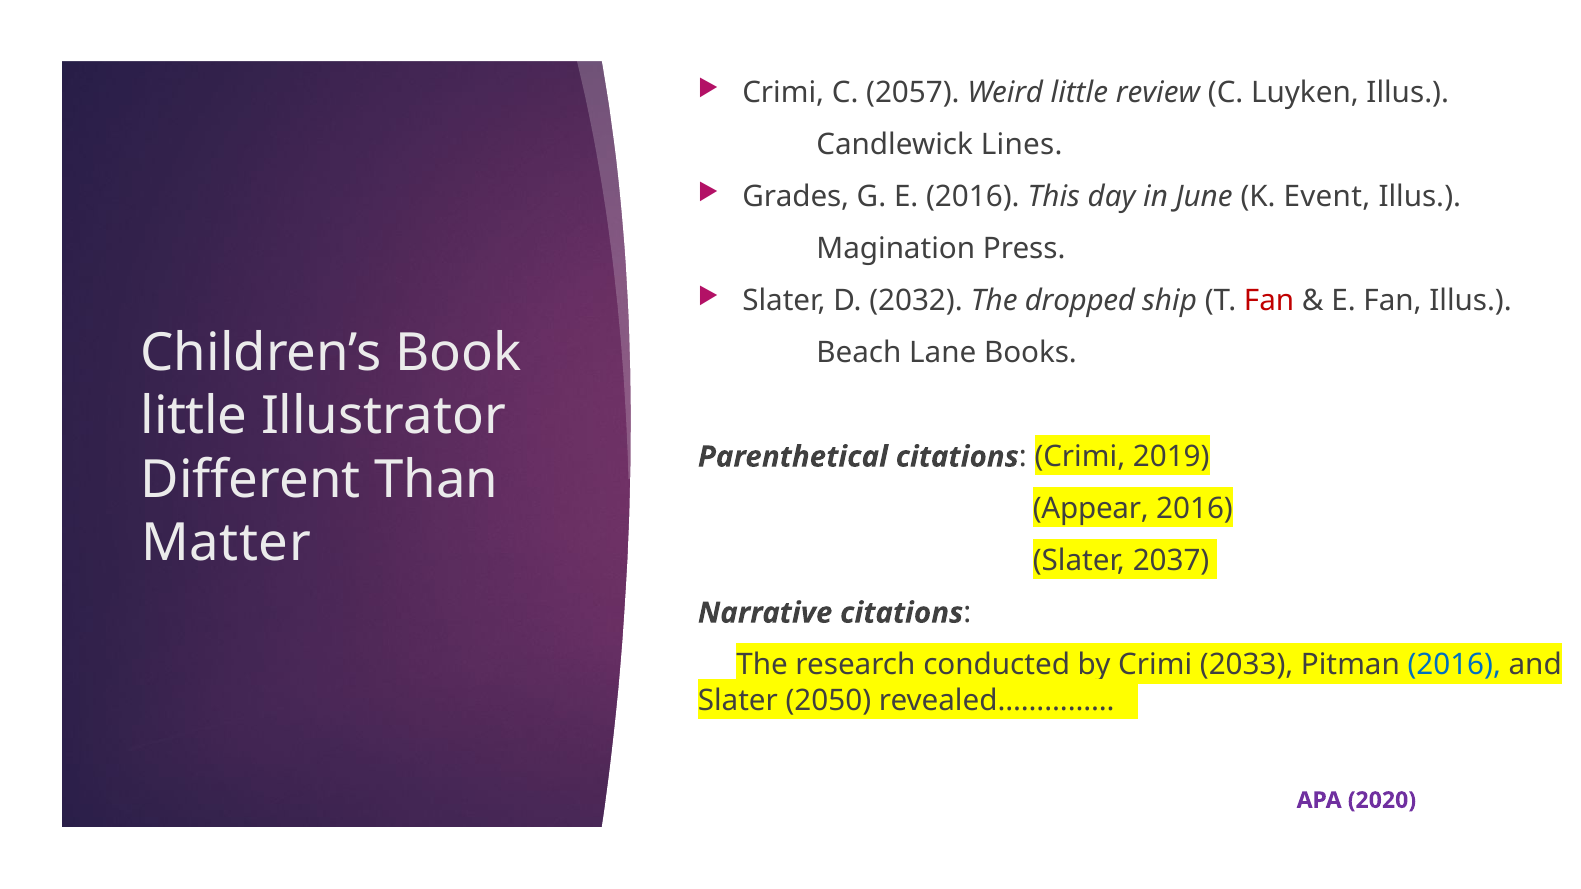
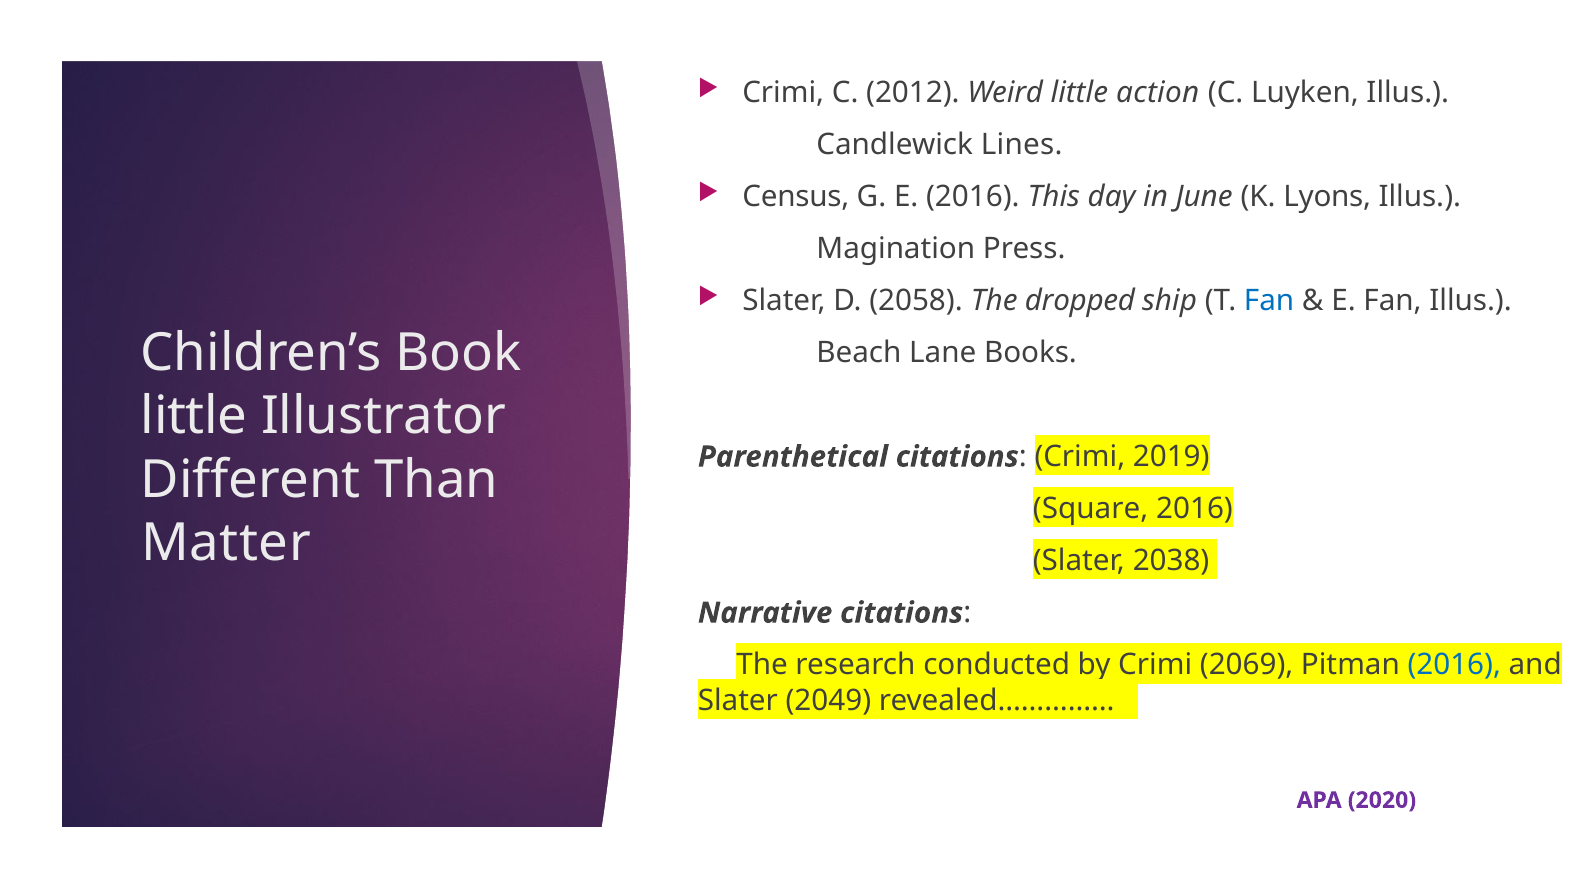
2057: 2057 -> 2012
review: review -> action
Grades: Grades -> Census
Event: Event -> Lyons
2032: 2032 -> 2058
Fan at (1269, 301) colour: red -> blue
Appear: Appear -> Square
2037: 2037 -> 2038
2033: 2033 -> 2069
2050: 2050 -> 2049
